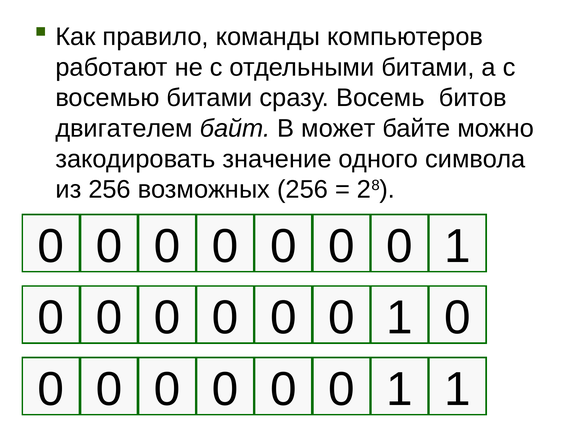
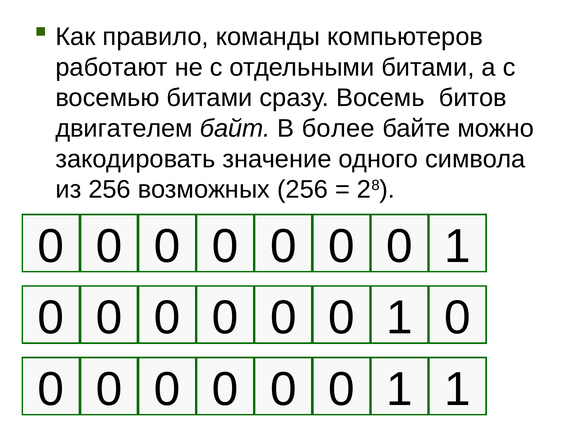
может: может -> более
